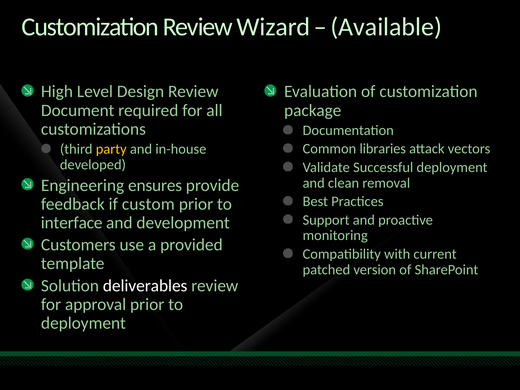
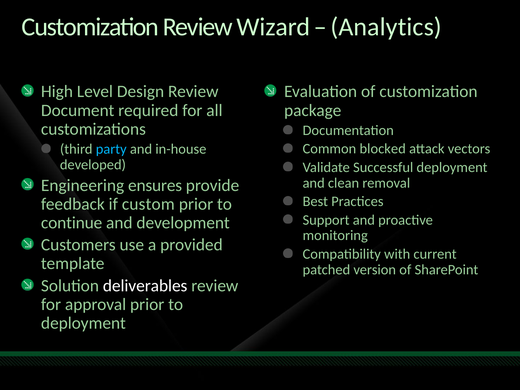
Available: Available -> Analytics
libraries: libraries -> blocked
party colour: yellow -> light blue
interface: interface -> continue
